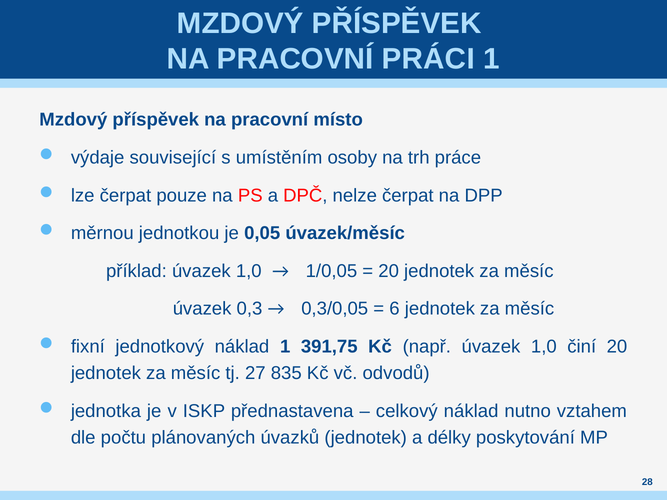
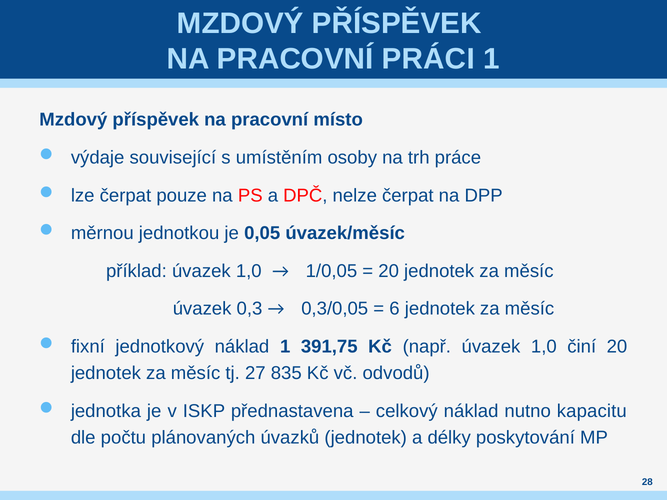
vztahem: vztahem -> kapacitu
